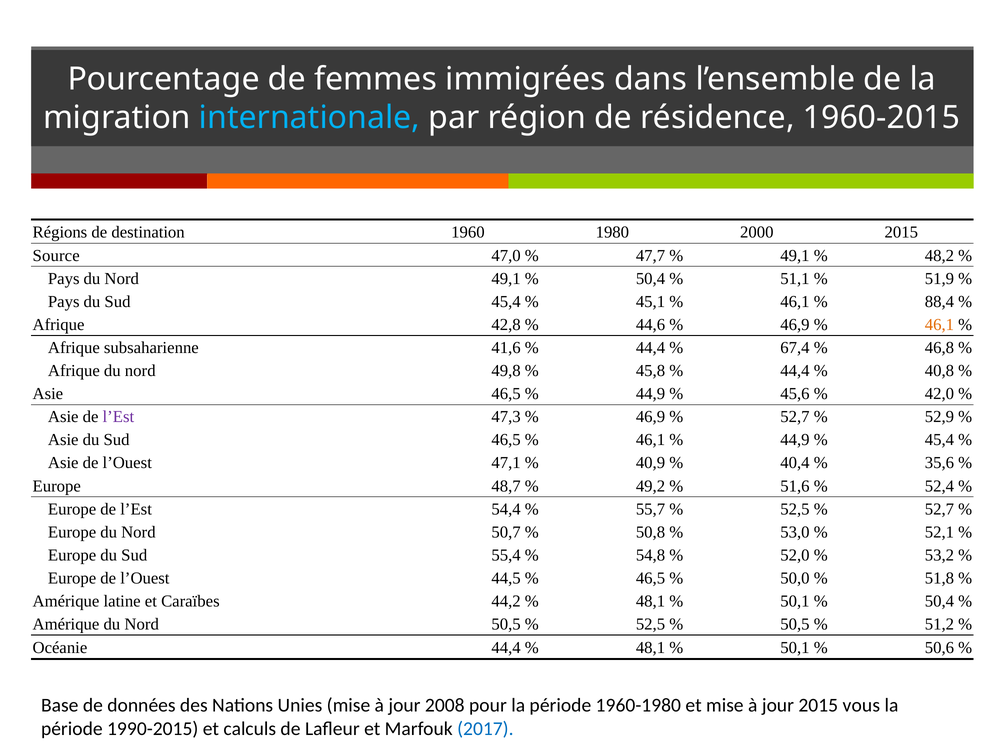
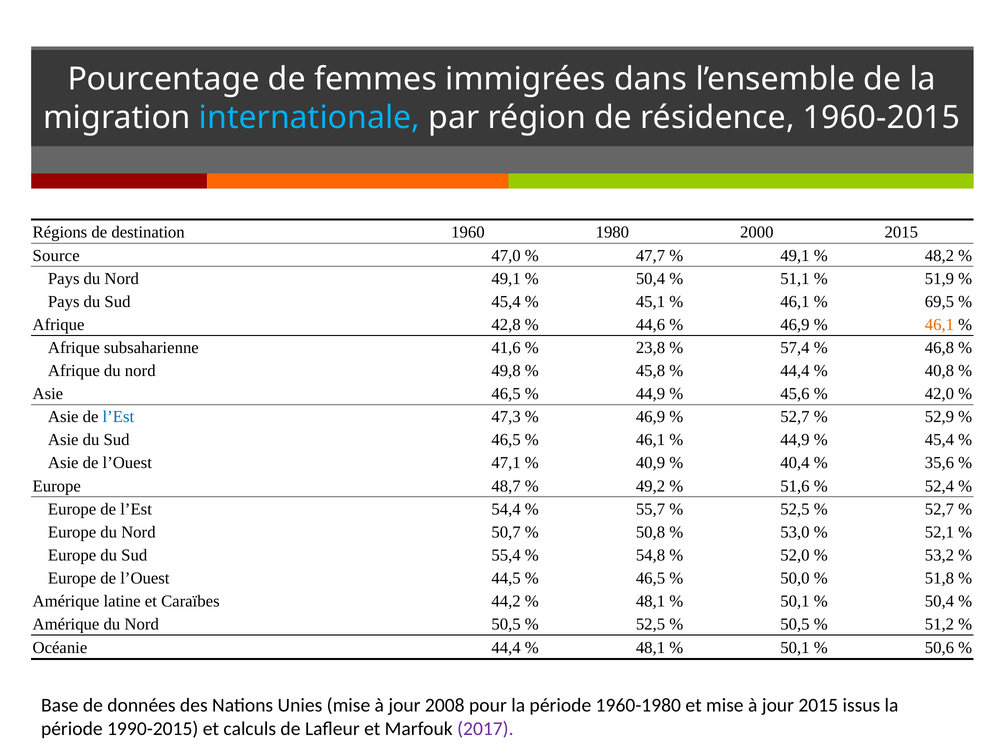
88,4: 88,4 -> 69,5
44,4 at (651, 348): 44,4 -> 23,8
67,4: 67,4 -> 57,4
l’Est at (118, 417) colour: purple -> blue
vous: vous -> issus
2017 colour: blue -> purple
